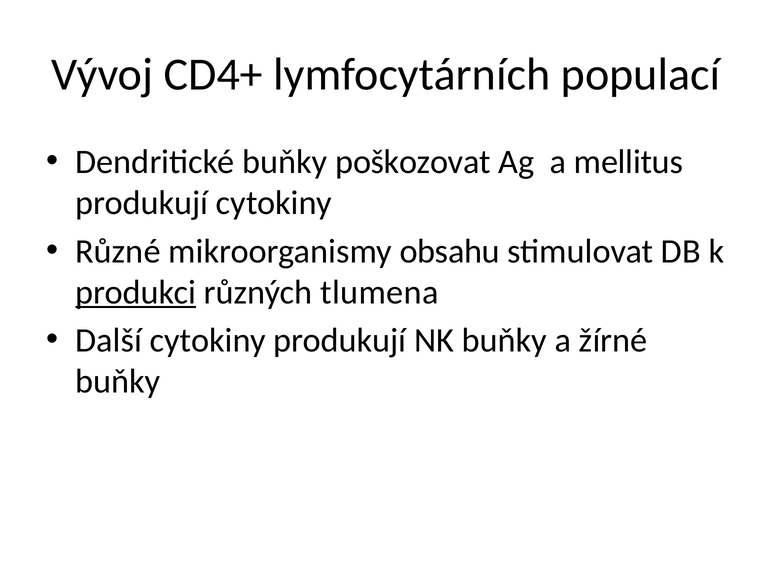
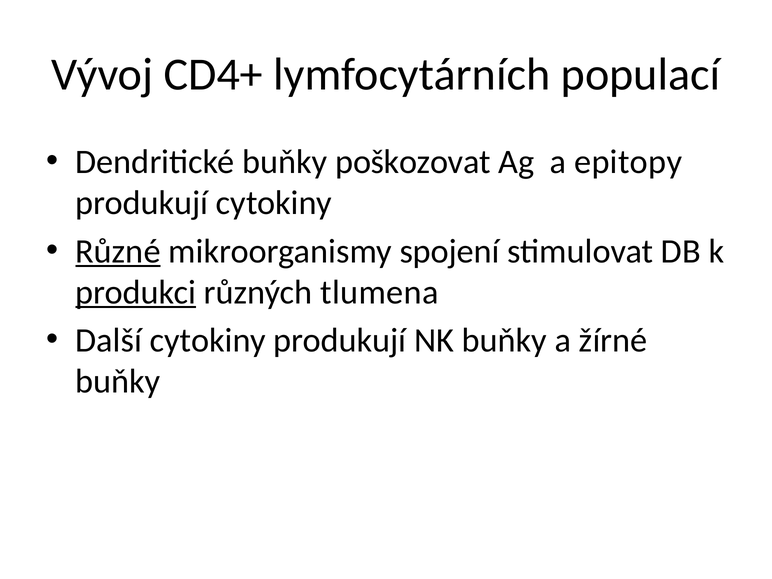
mellitus: mellitus -> epitopy
Různé underline: none -> present
obsahu: obsahu -> spojení
